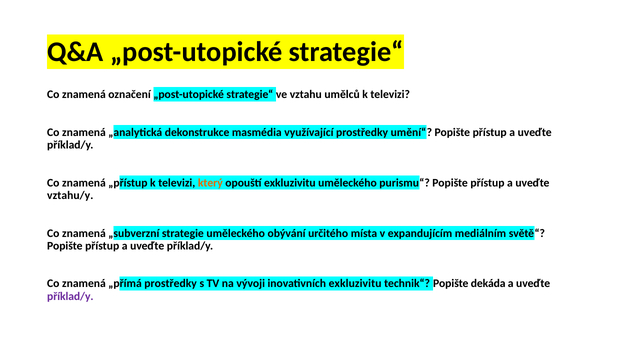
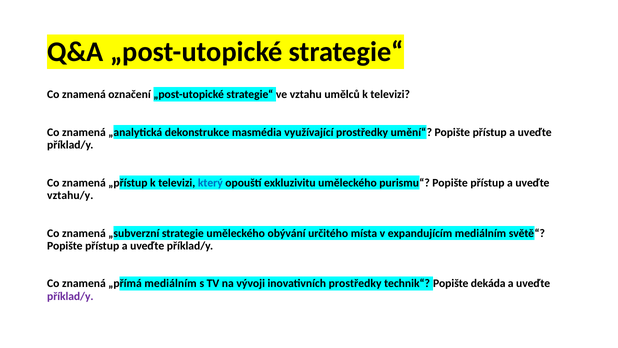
který colour: orange -> blue
„přímá prostředky: prostředky -> mediálním
inovativních exkluzivitu: exkluzivitu -> prostředky
